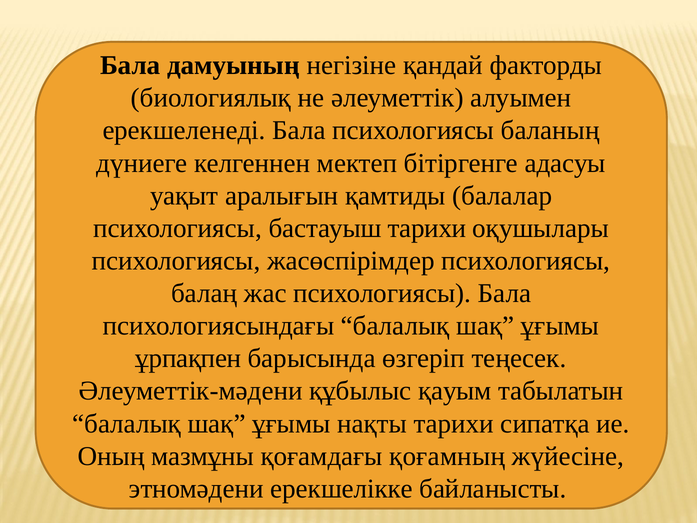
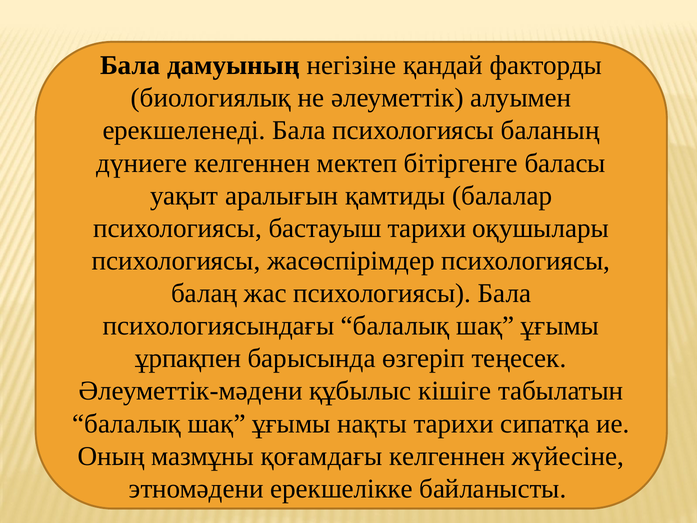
адасуы: адасуы -> баласы
қауым: қауым -> кішіге
қоғамдағы қоғамның: қоғамның -> келгеннен
